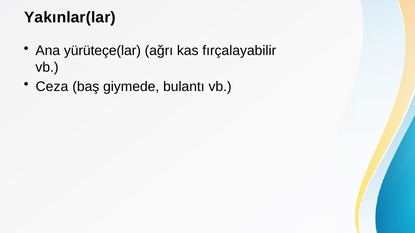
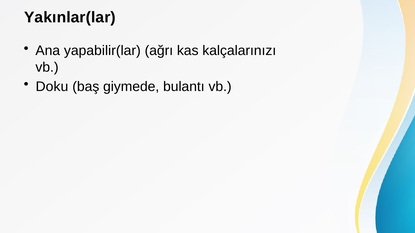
yürüteçe(lar: yürüteçe(lar -> yapabilir(lar
fırçalayabilir: fırçalayabilir -> kalçalarınızı
Ceza: Ceza -> Doku
